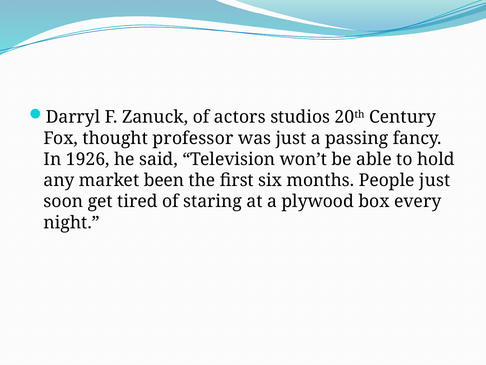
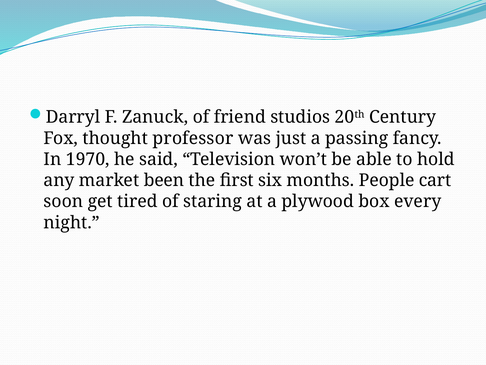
actors: actors -> friend
1926: 1926 -> 1970
People just: just -> cart
